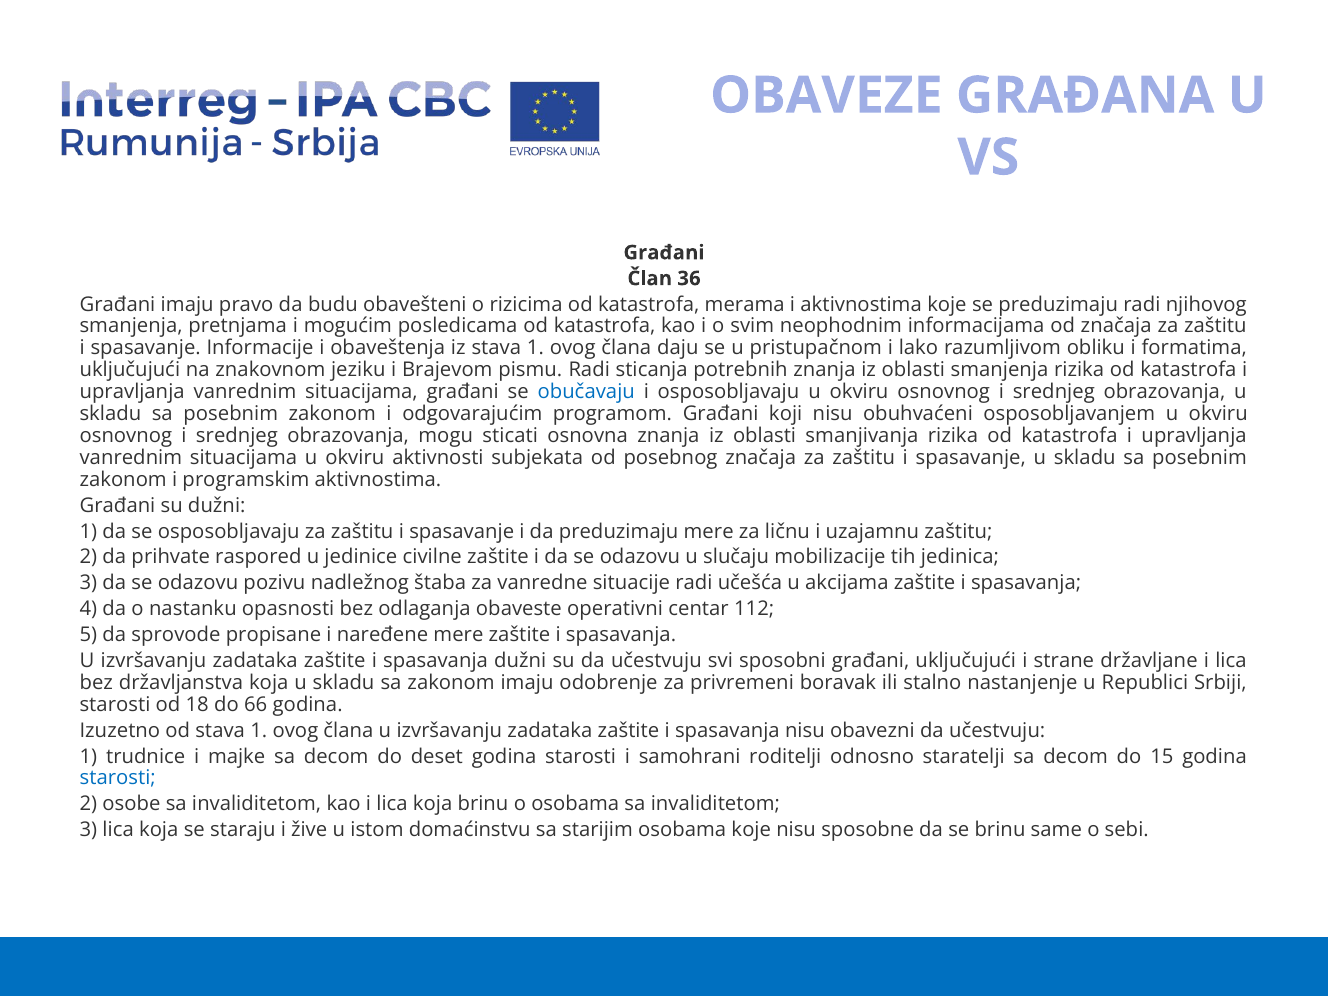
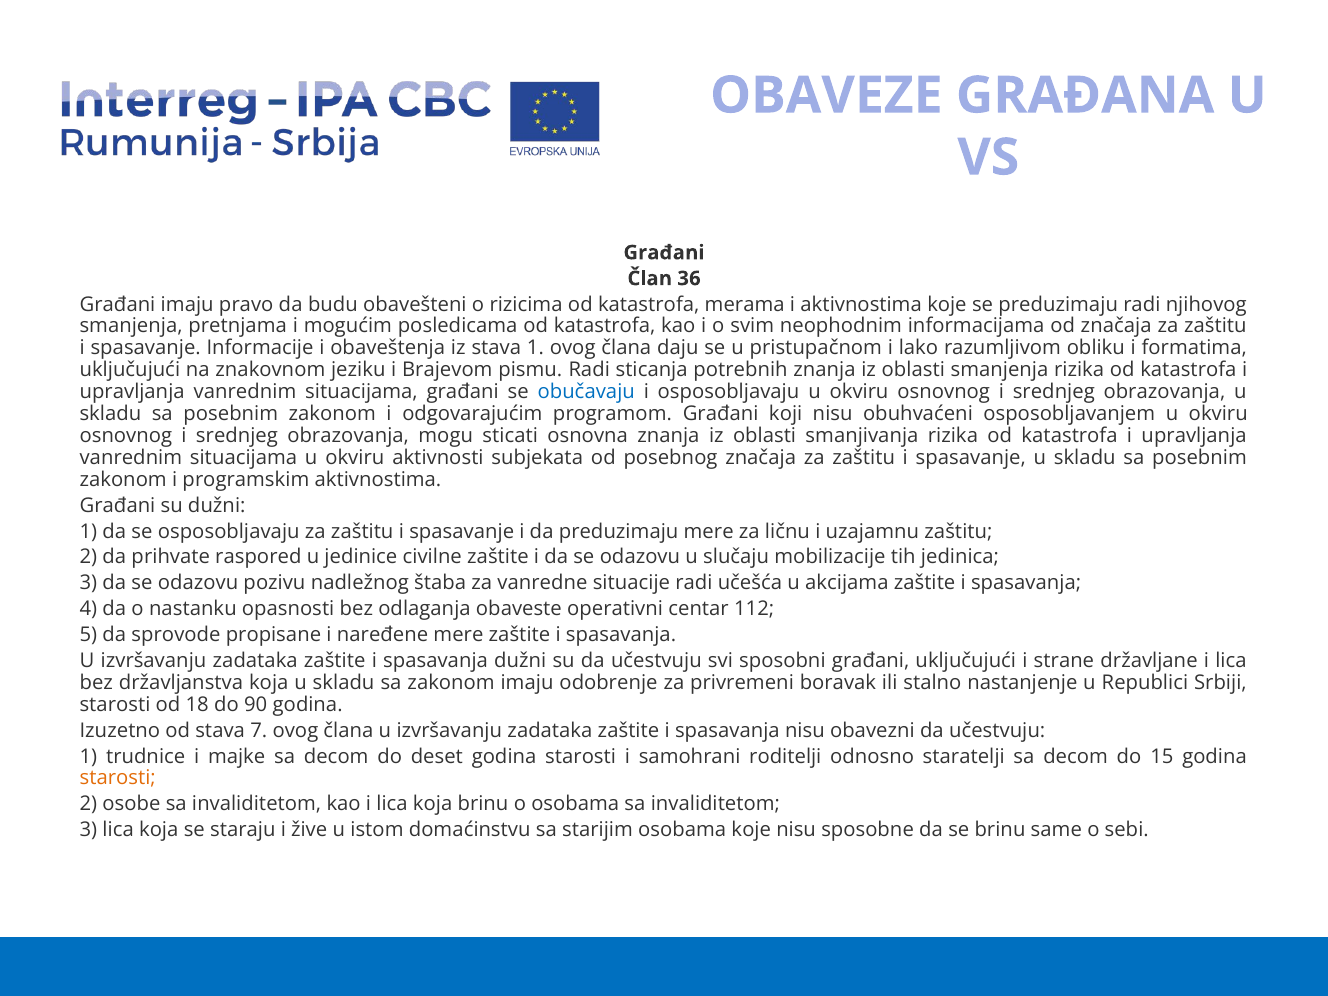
66: 66 -> 90
od stava 1: 1 -> 7
starosti at (118, 778) colour: blue -> orange
